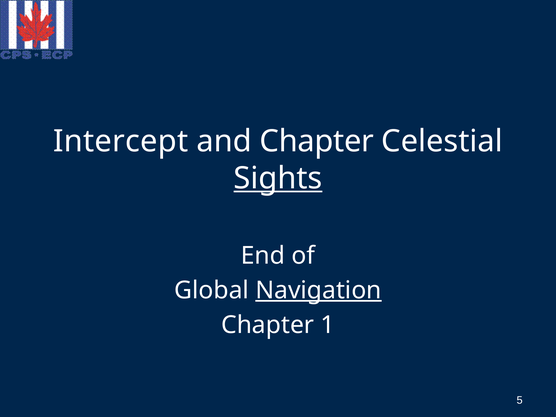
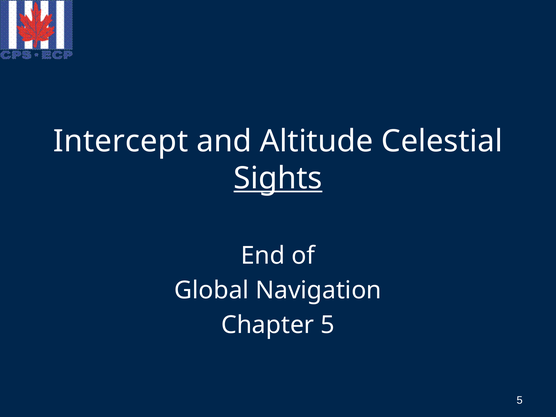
and Chapter: Chapter -> Altitude
Navigation underline: present -> none
Chapter 1: 1 -> 5
